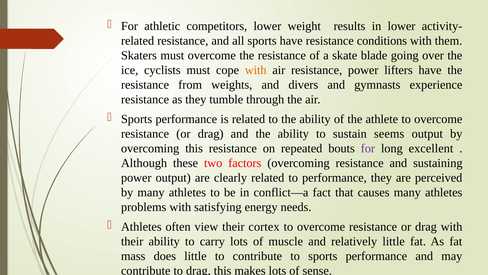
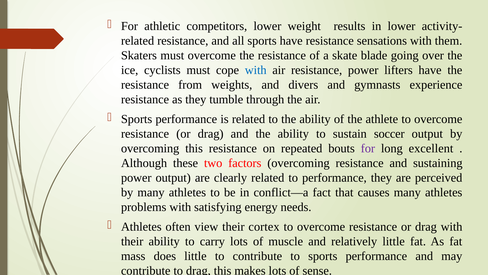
conditions: conditions -> sensations
with at (256, 70) colour: orange -> blue
seems: seems -> soccer
